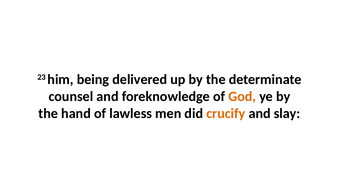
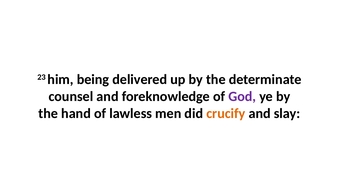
God colour: orange -> purple
